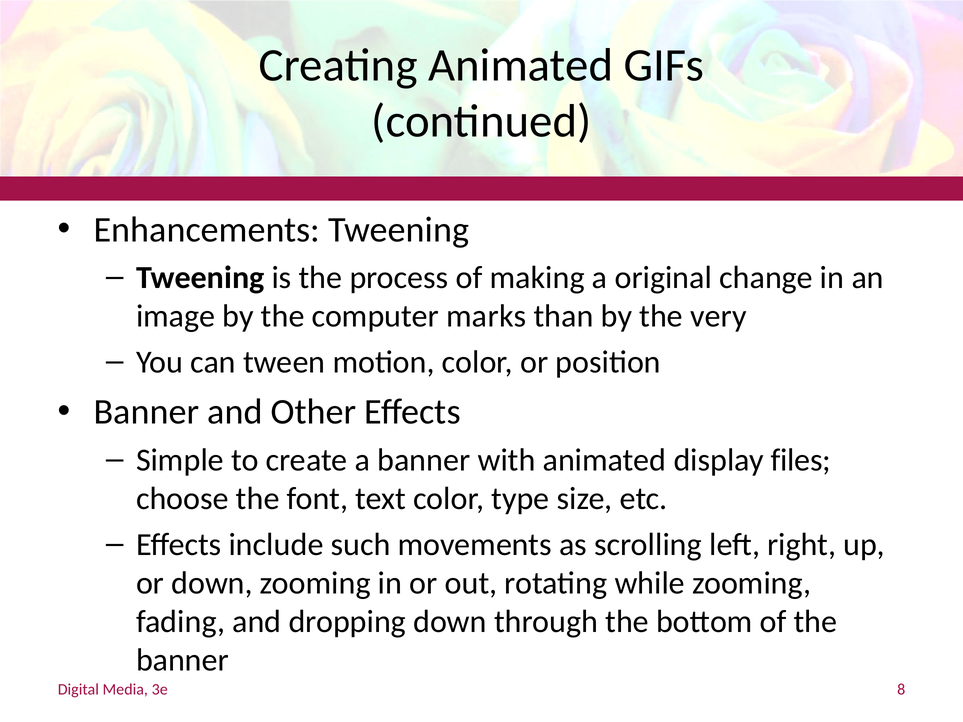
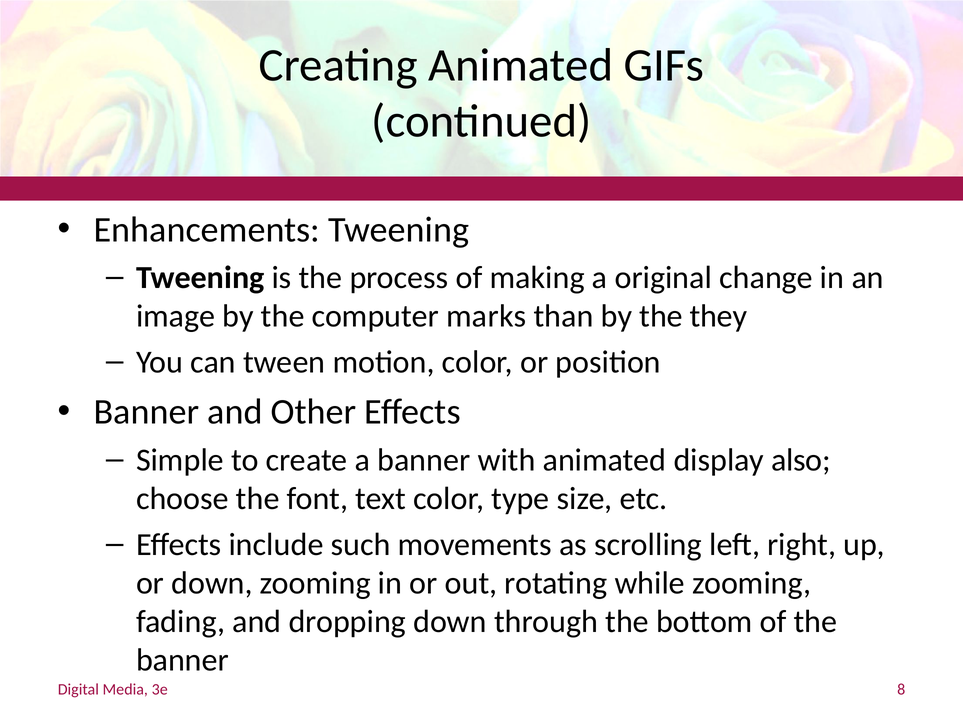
very: very -> they
files: files -> also
